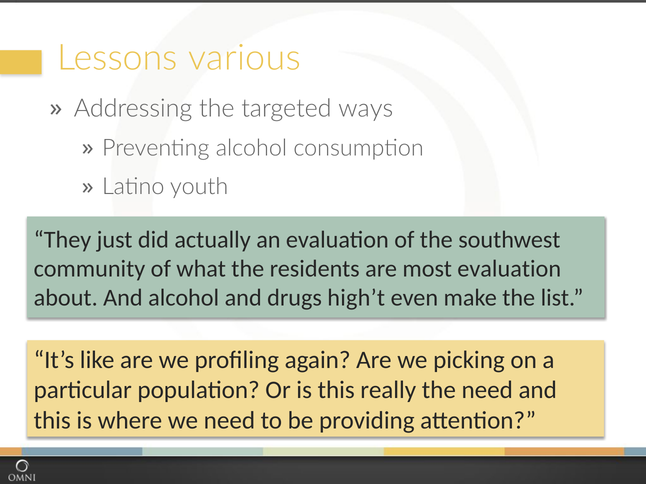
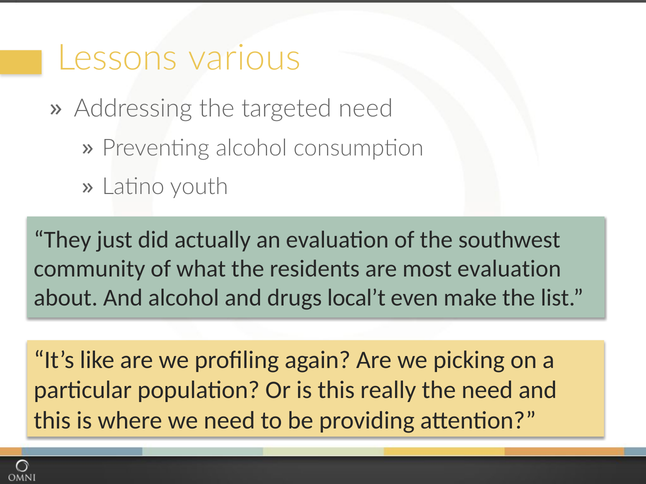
targeted ways: ways -> need
high’t: high’t -> local’t
